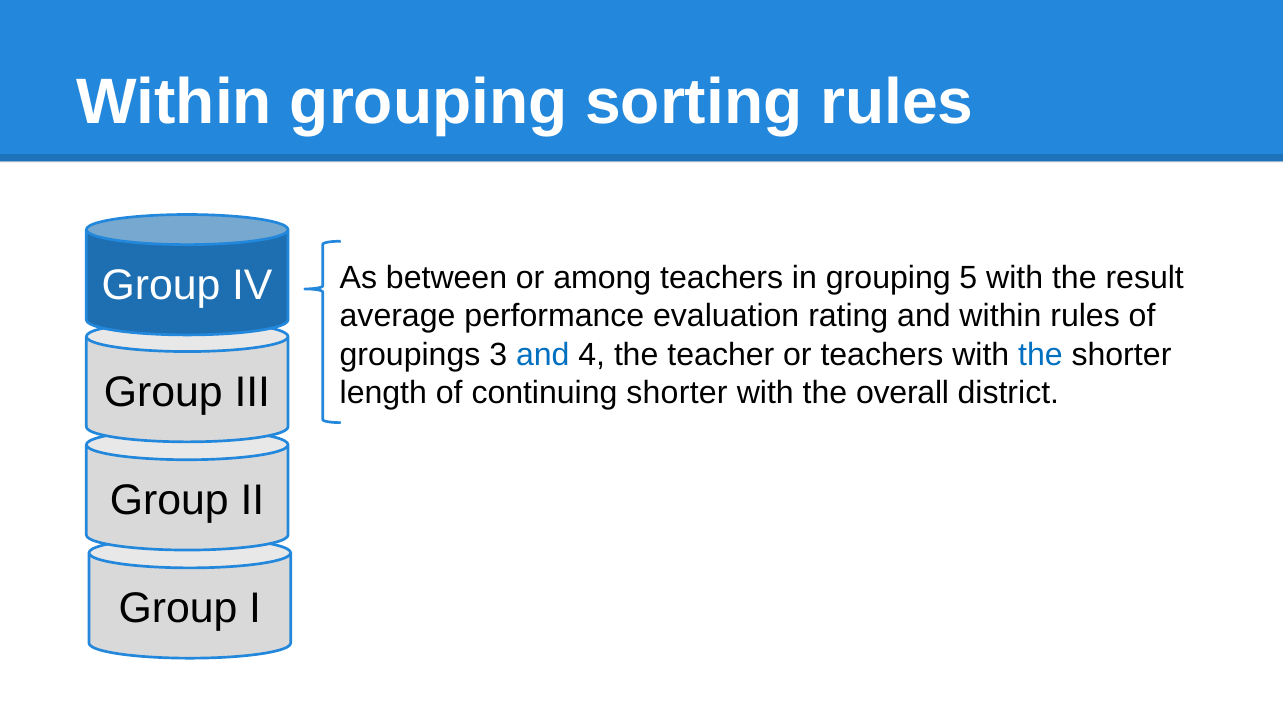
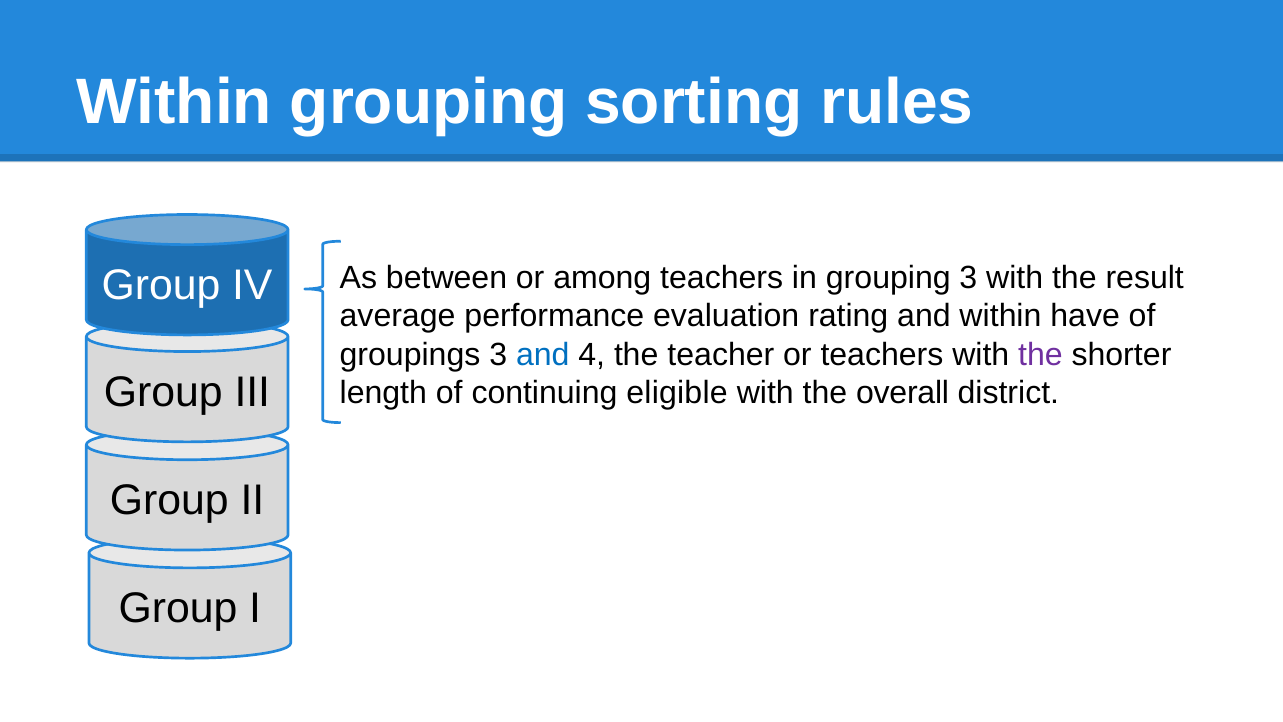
grouping 5: 5 -> 3
within rules: rules -> have
the at (1040, 355) colour: blue -> purple
continuing shorter: shorter -> eligible
